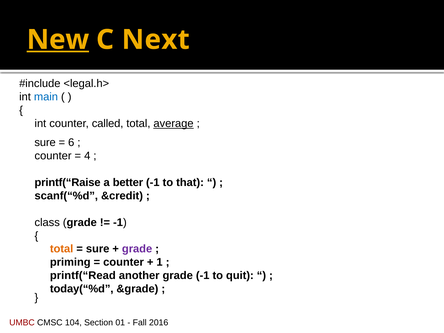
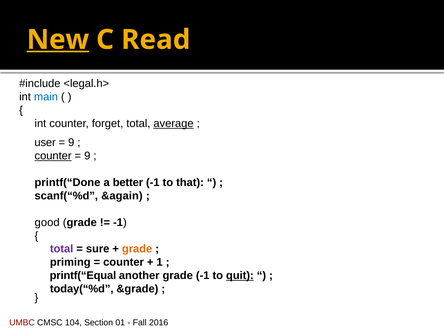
Next: Next -> Read
called: called -> forget
sure at (45, 142): sure -> user
6 at (71, 142): 6 -> 9
counter at (53, 156) underline: none -> present
4 at (87, 156): 4 -> 9
printf(“Raise: printf(“Raise -> printf(“Done
&credit: &credit -> &again
class: class -> good
total at (62, 249) colour: orange -> purple
grade at (137, 249) colour: purple -> orange
printf(“Read: printf(“Read -> printf(“Equal
quit underline: none -> present
